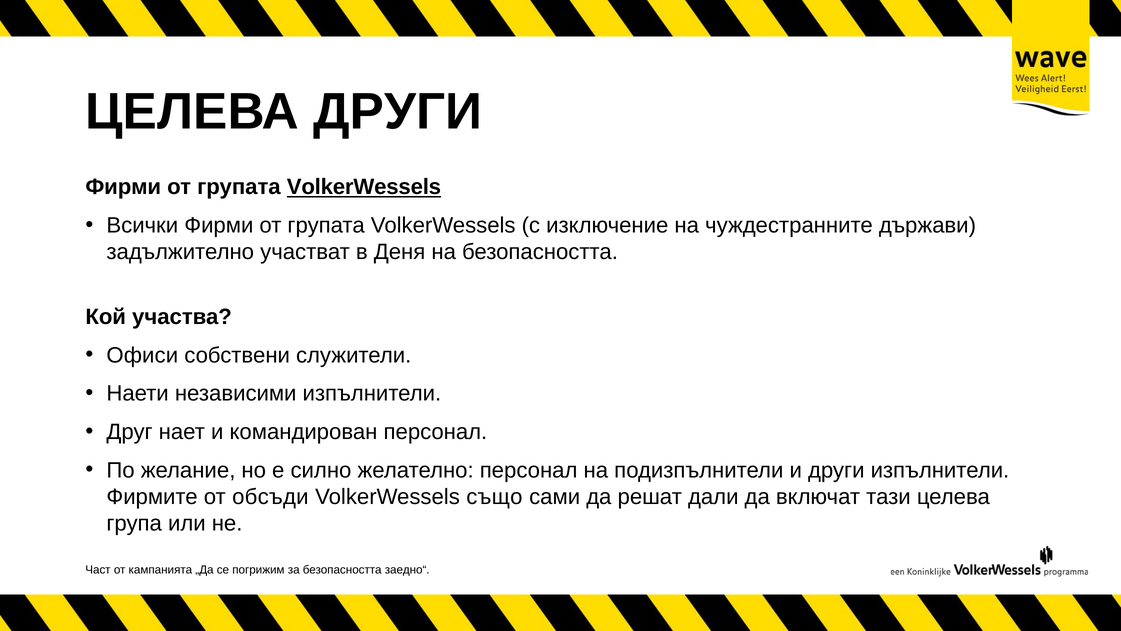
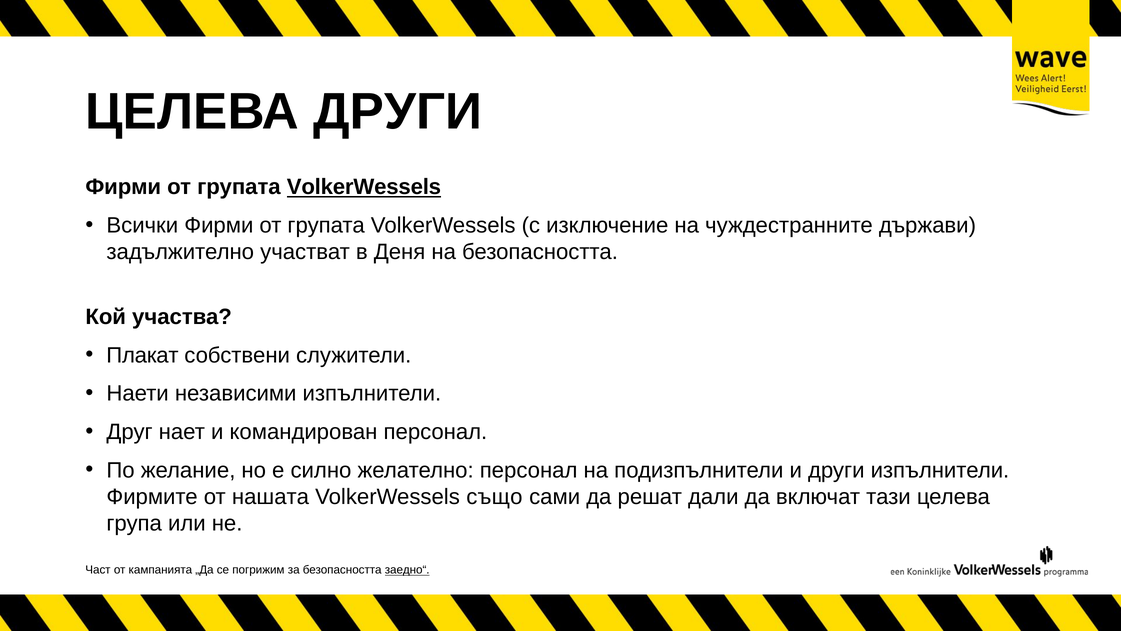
Офиси: Офиси -> Плакат
обсъди: обсъди -> нашата
заедно“ underline: none -> present
